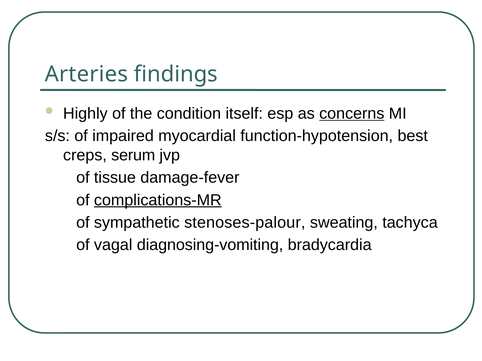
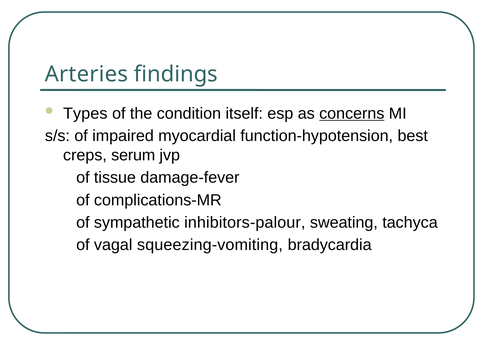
Highly: Highly -> Types
complications-MR underline: present -> none
stenoses-palour: stenoses-palour -> inhibitors-palour
diagnosing-vomiting: diagnosing-vomiting -> squeezing-vomiting
